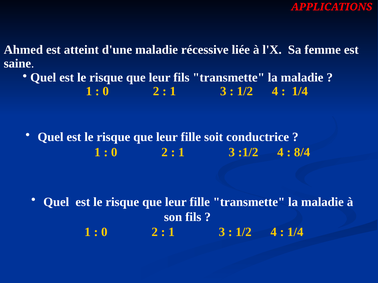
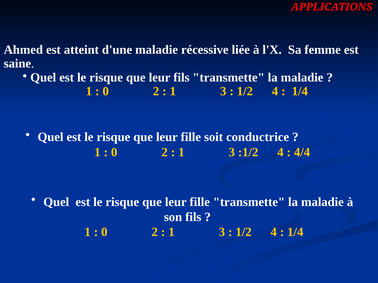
8/4: 8/4 -> 4/4
